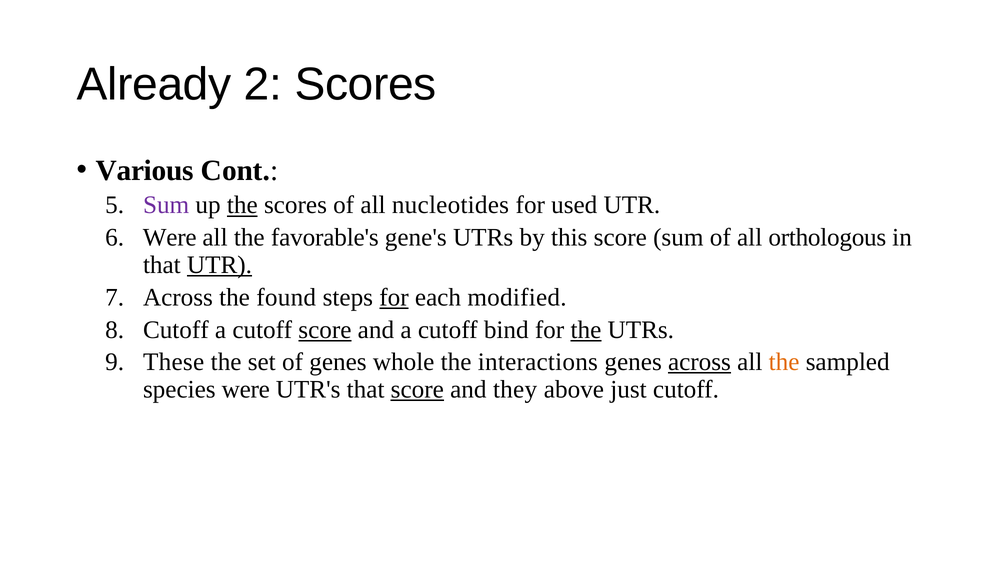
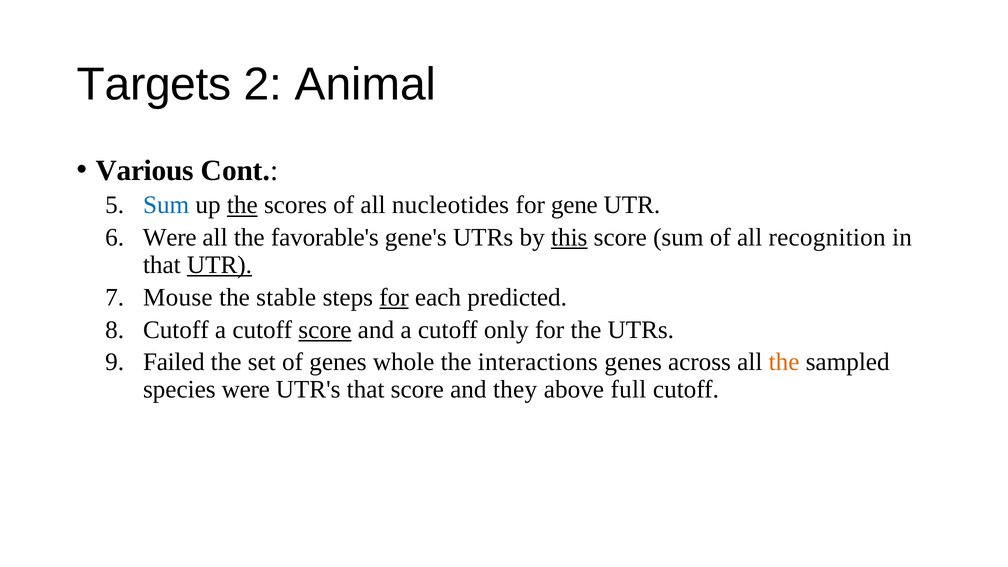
Already: Already -> Targets
2 Scores: Scores -> Animal
Sum at (166, 205) colour: purple -> blue
used: used -> gene
this underline: none -> present
orthologous: orthologous -> recognition
Across at (178, 297): Across -> Mouse
found: found -> stable
modified: modified -> predicted
bind: bind -> only
the at (586, 330) underline: present -> none
These: These -> Failed
across at (699, 362) underline: present -> none
score at (417, 389) underline: present -> none
just: just -> full
